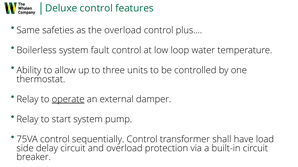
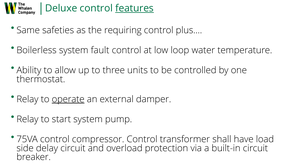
features underline: none -> present
the overload: overload -> requiring
sequentially: sequentially -> compressor
